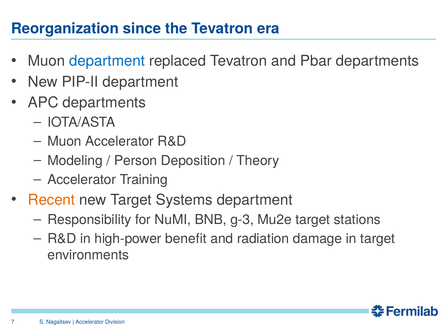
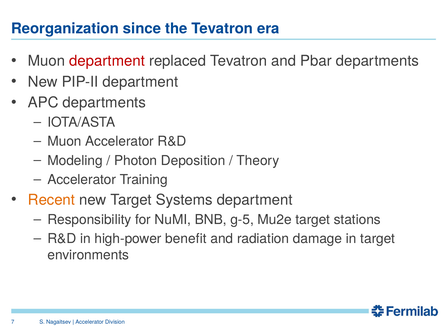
department at (107, 61) colour: blue -> red
Person: Person -> Photon
g-3: g-3 -> g-5
